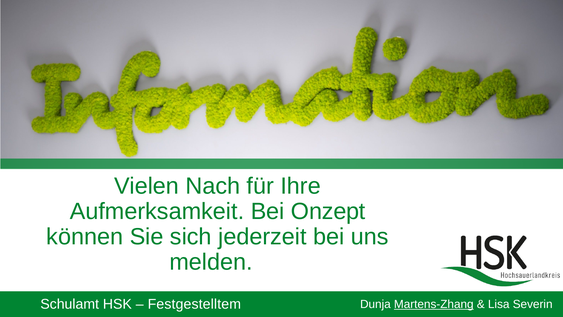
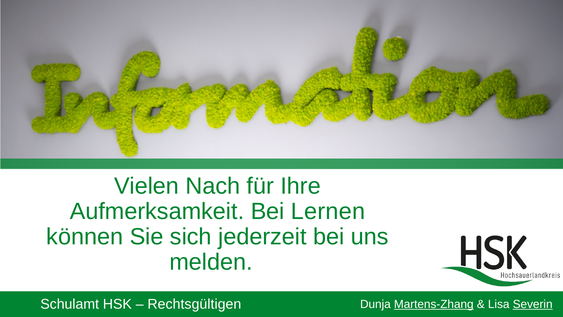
Onzept: Onzept -> Lernen
Festgestelltem: Festgestelltem -> Rechtsgültigen
Severin underline: none -> present
